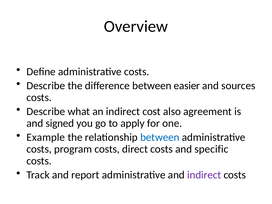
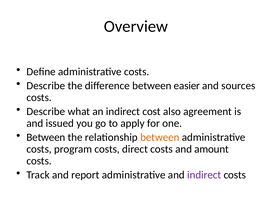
signed: signed -> issued
Example at (46, 137): Example -> Between
between at (160, 137) colour: blue -> orange
specific: specific -> amount
